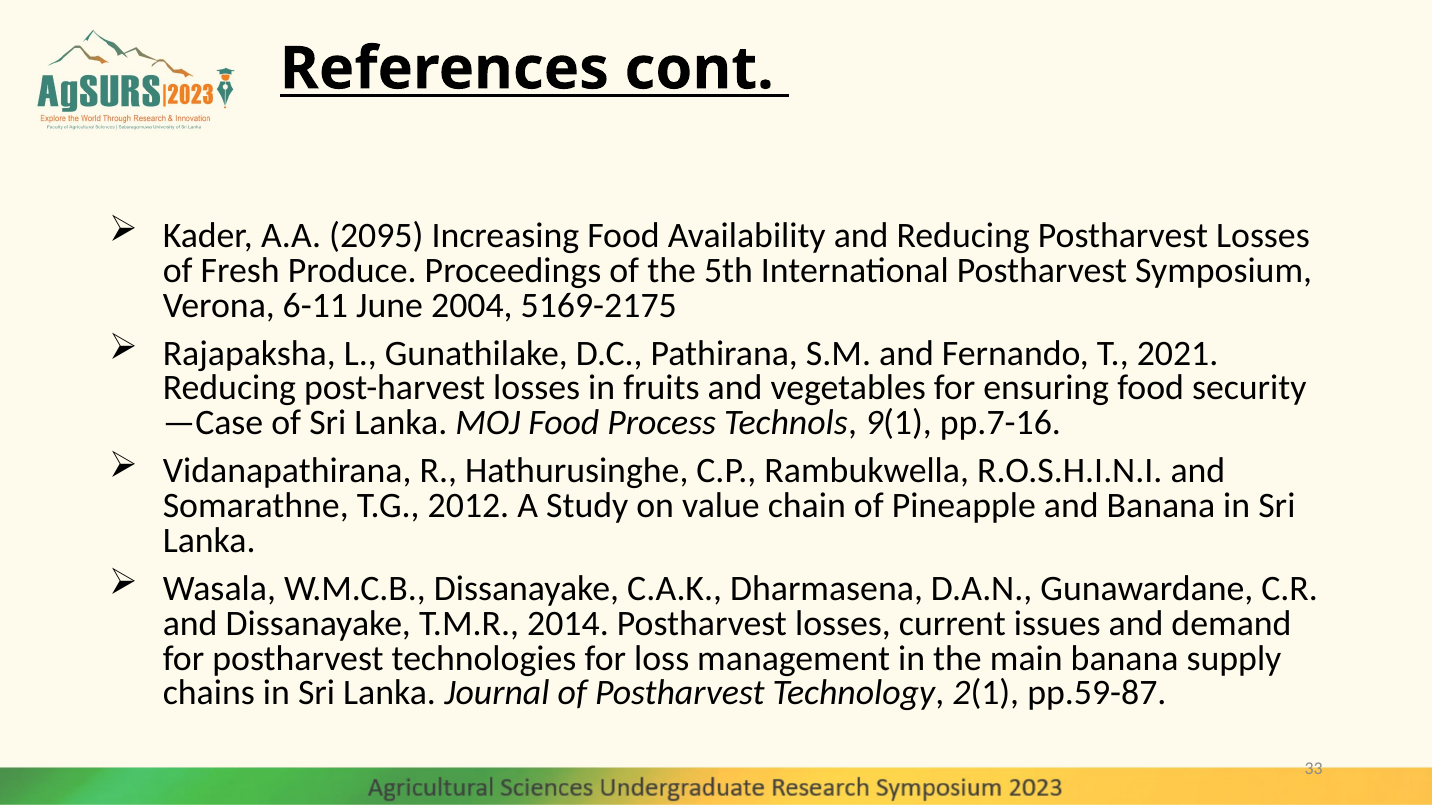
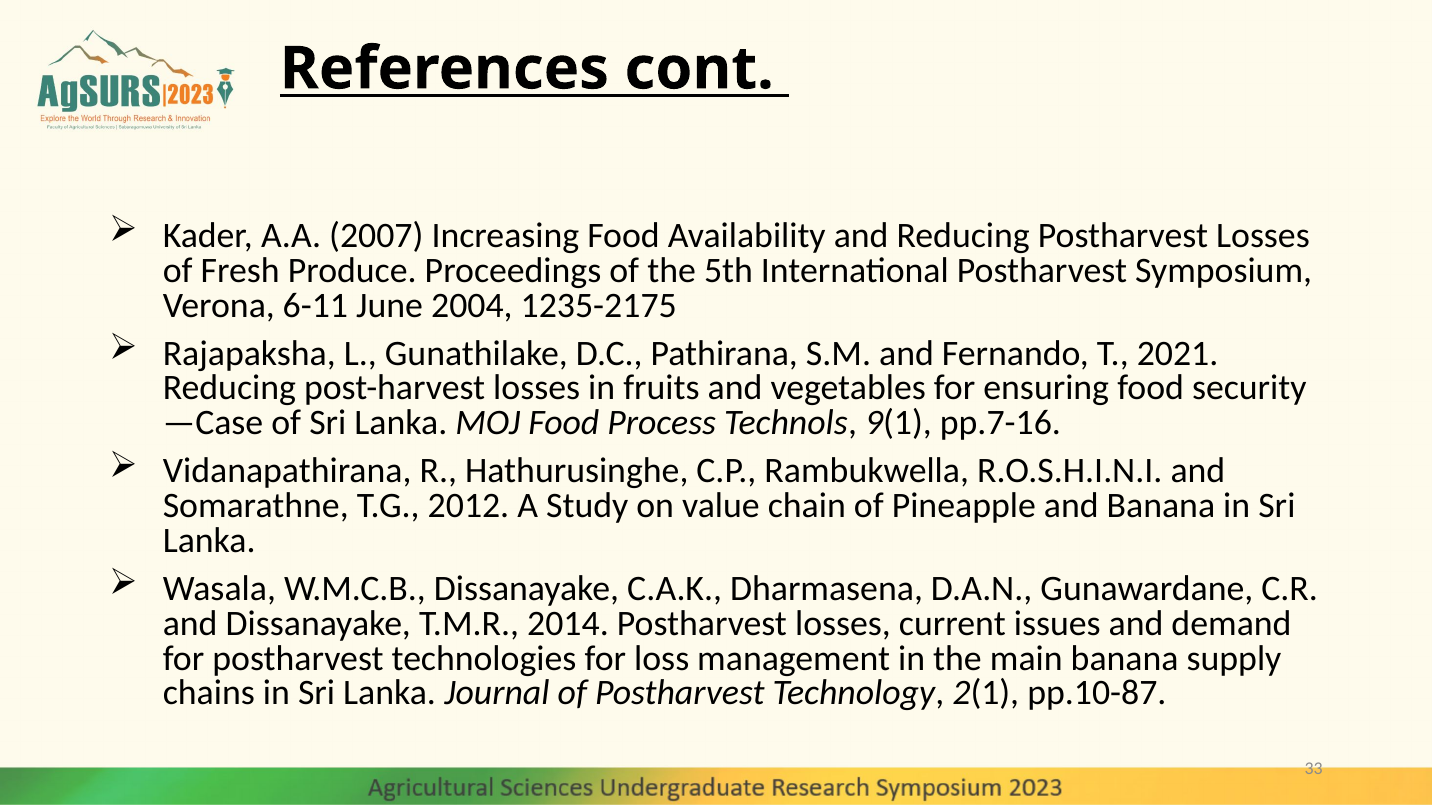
2095: 2095 -> 2007
5169-2175: 5169-2175 -> 1235-2175
pp.59-87: pp.59-87 -> pp.10-87
